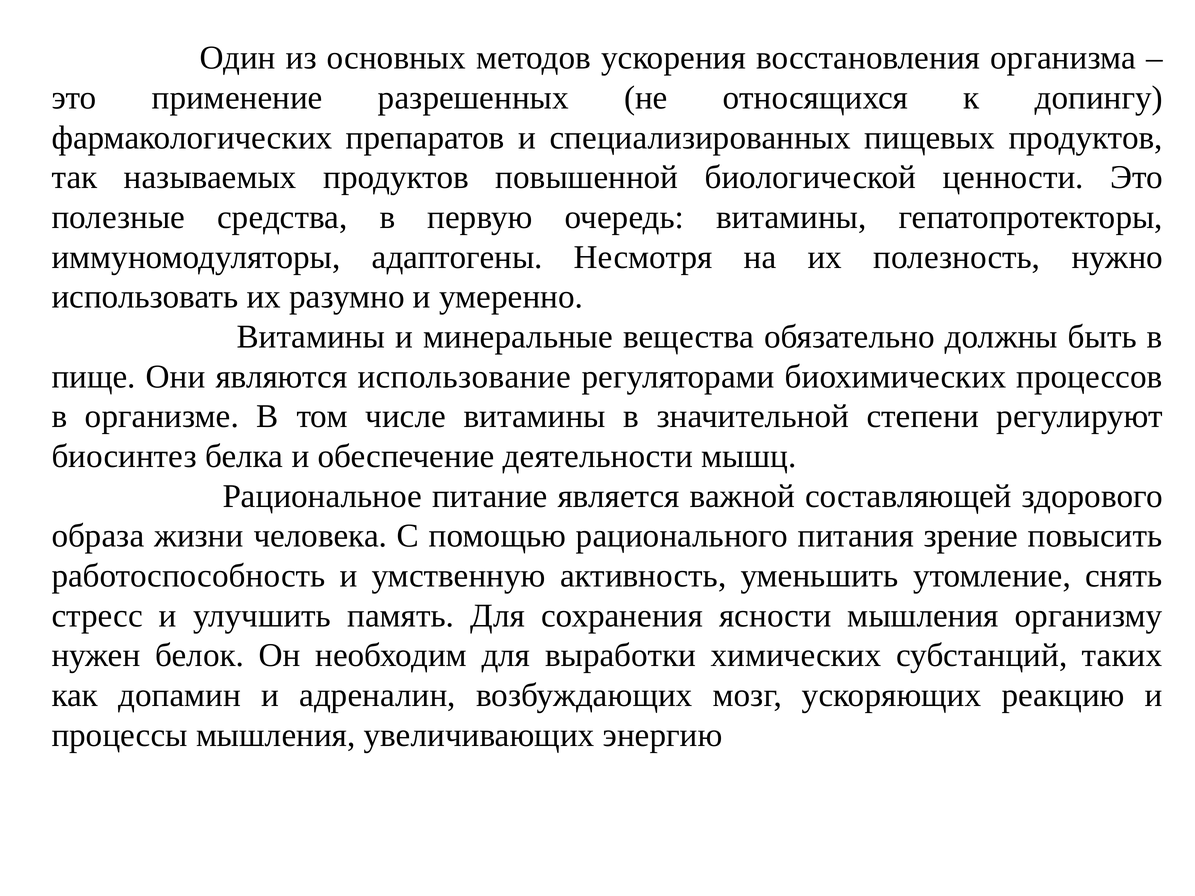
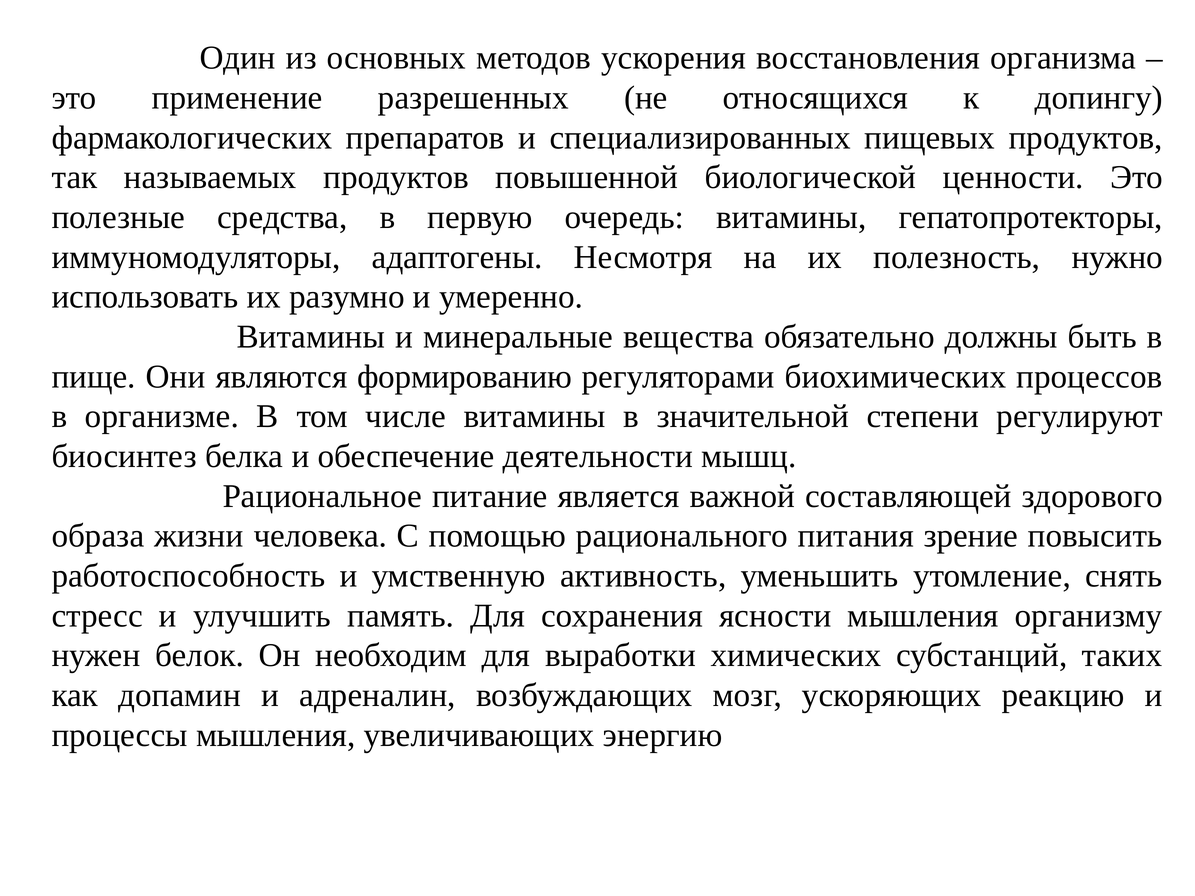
использование: использование -> формированию
